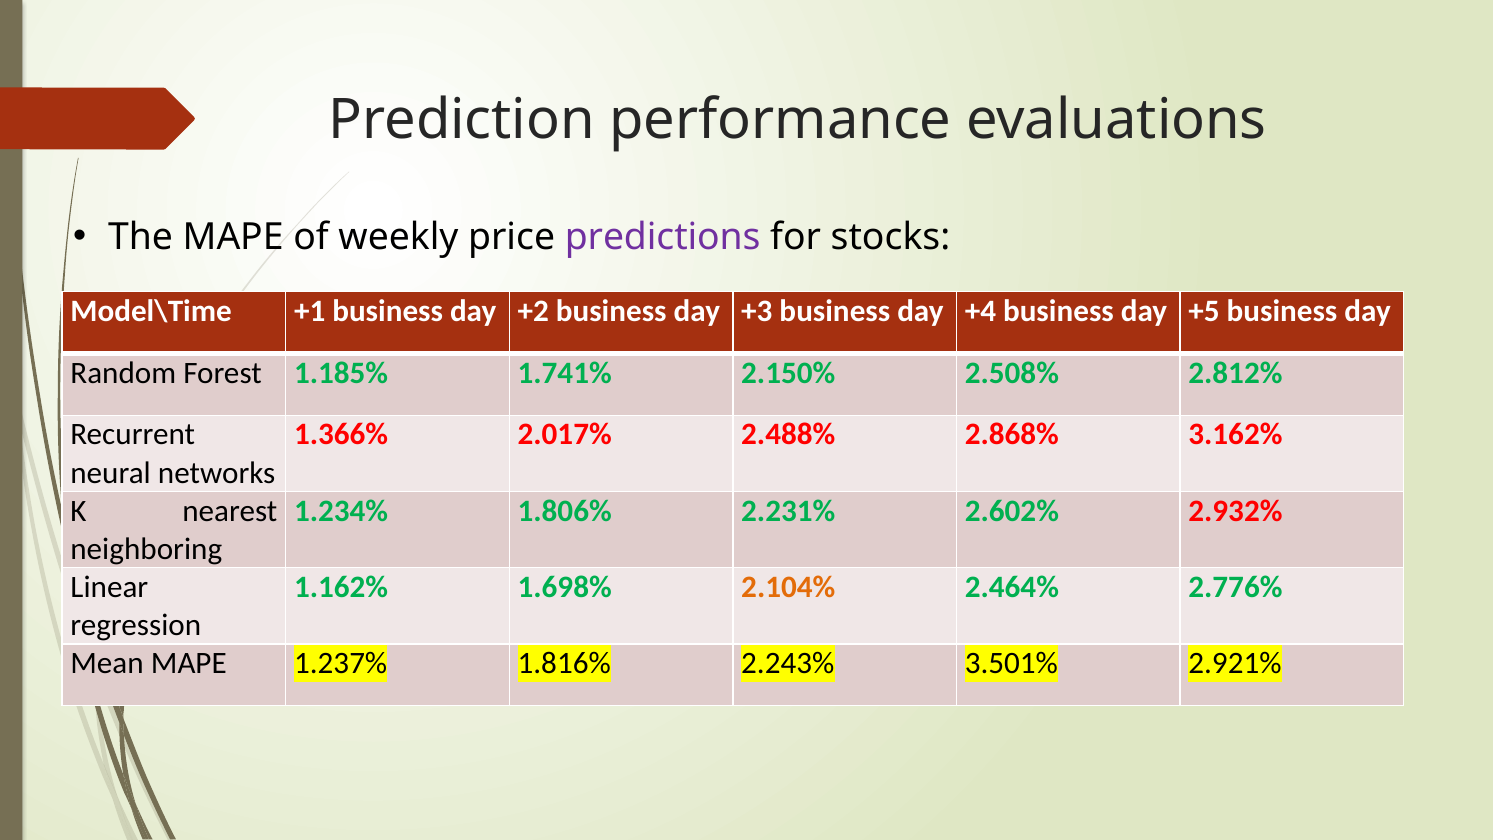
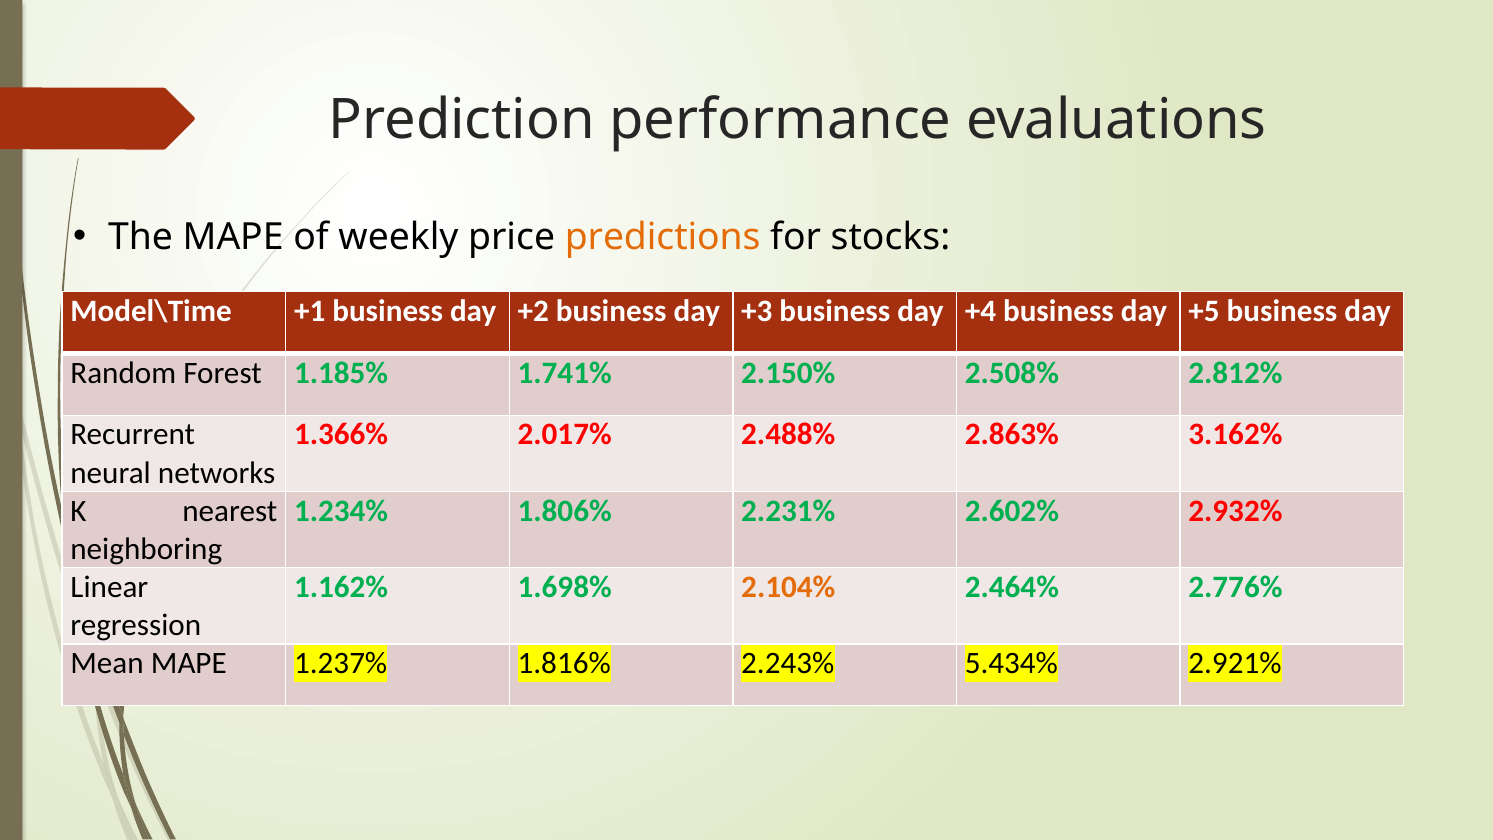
predictions colour: purple -> orange
2.868%: 2.868% -> 2.863%
3.501%: 3.501% -> 5.434%
